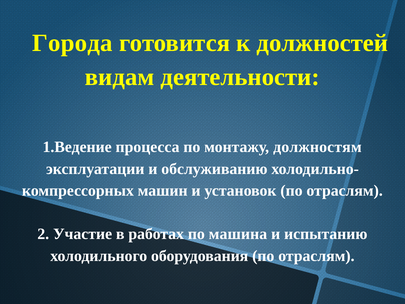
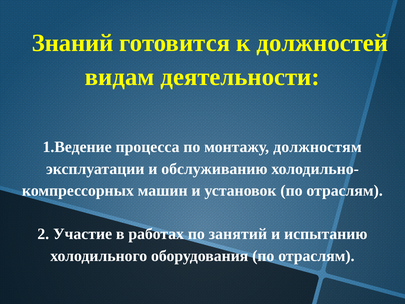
Города: Города -> Знаний
машина: машина -> занятий
